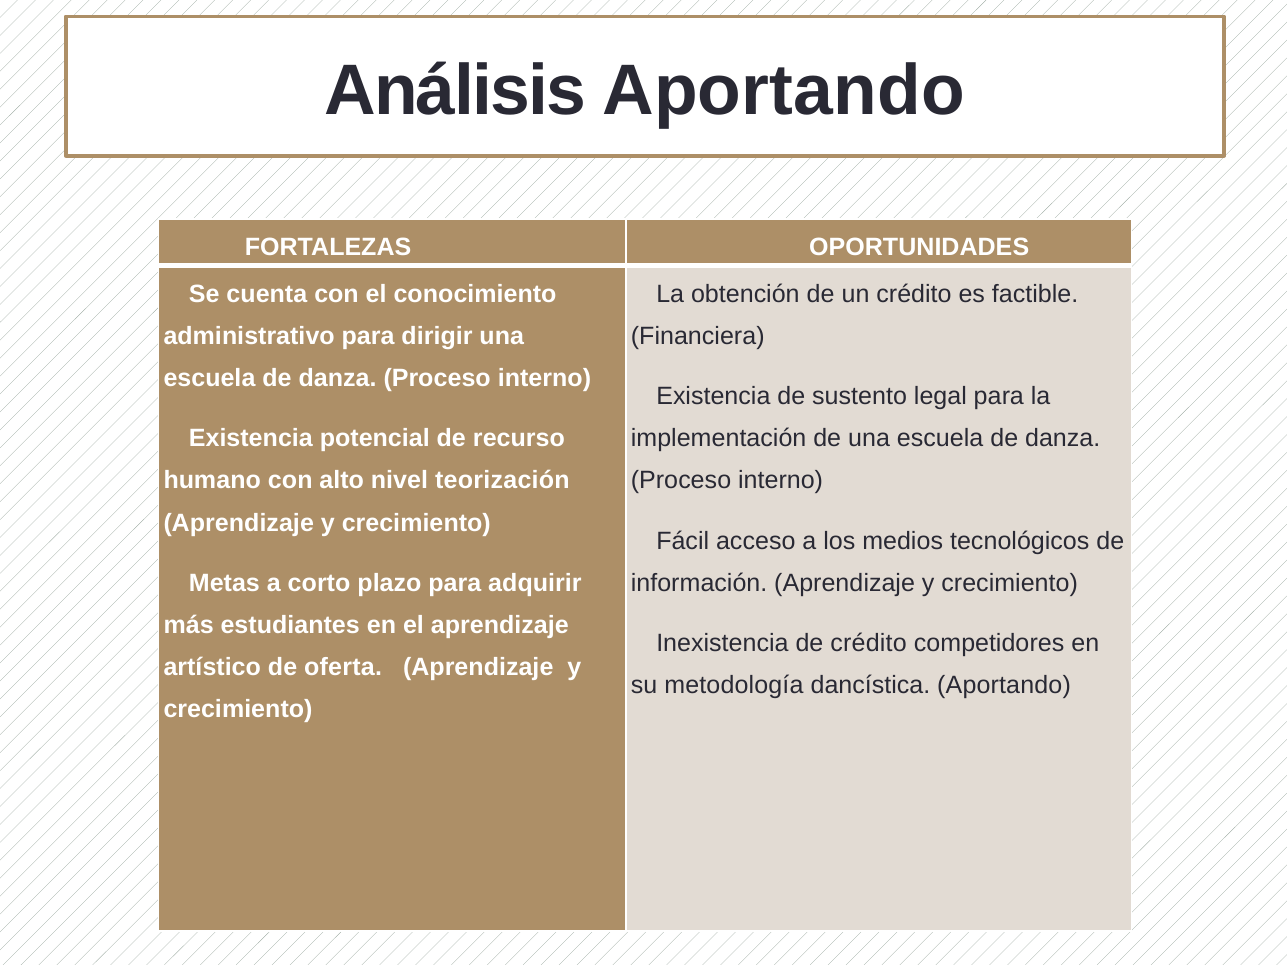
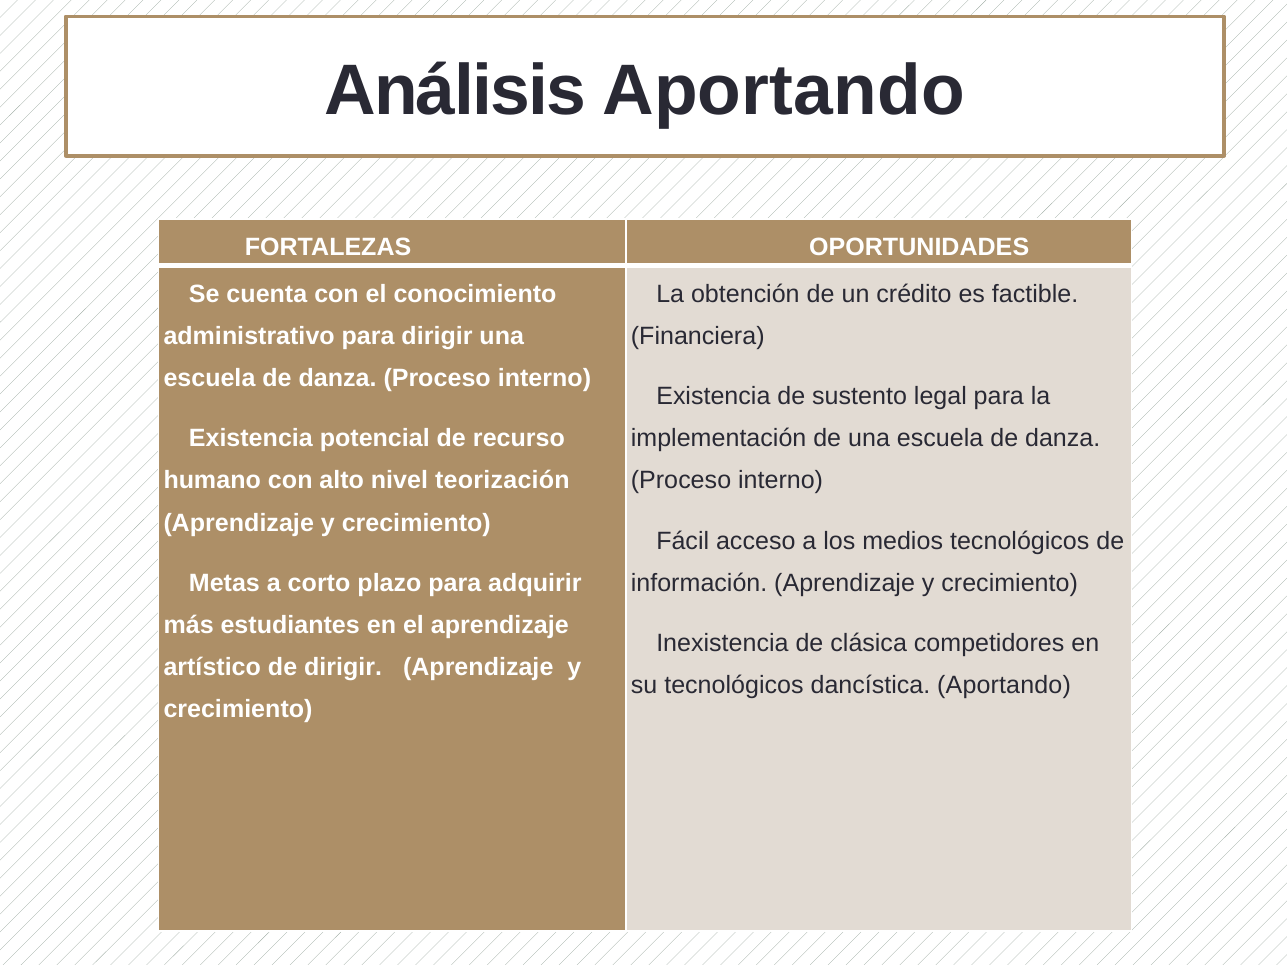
de crédito: crédito -> clásica
de oferta: oferta -> dirigir
su metodología: metodología -> tecnológicos
